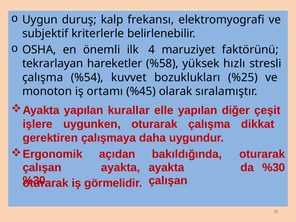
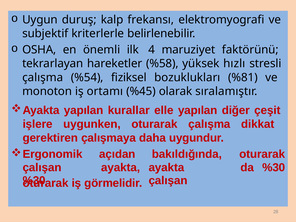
kuvvet: kuvvet -> fiziksel
%25: %25 -> %81
